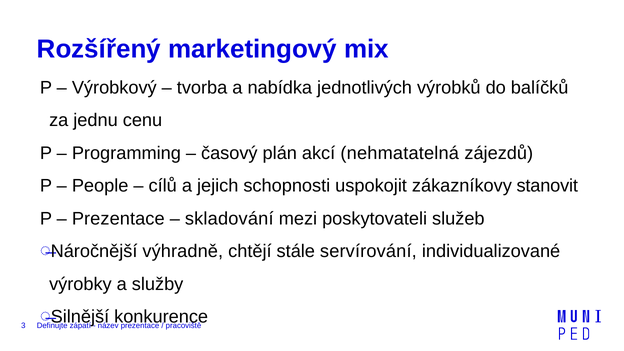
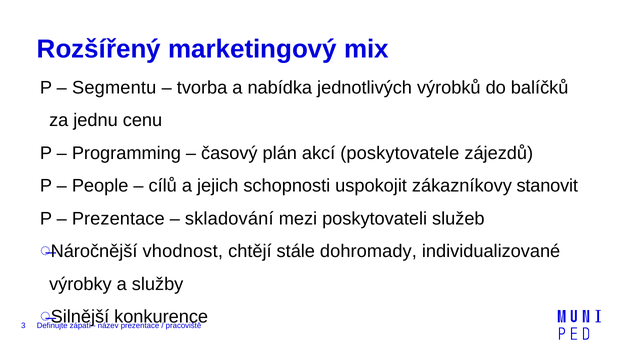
Výrobkový: Výrobkový -> Segmentu
nehmatatelná: nehmatatelná -> poskytovatele
výhradně: výhradně -> vhodnost
servírování: servírování -> dohromady
